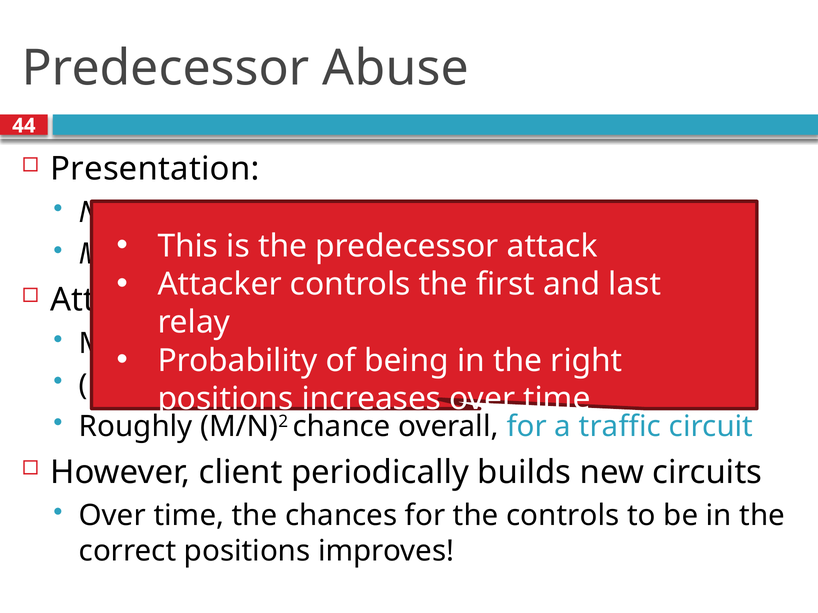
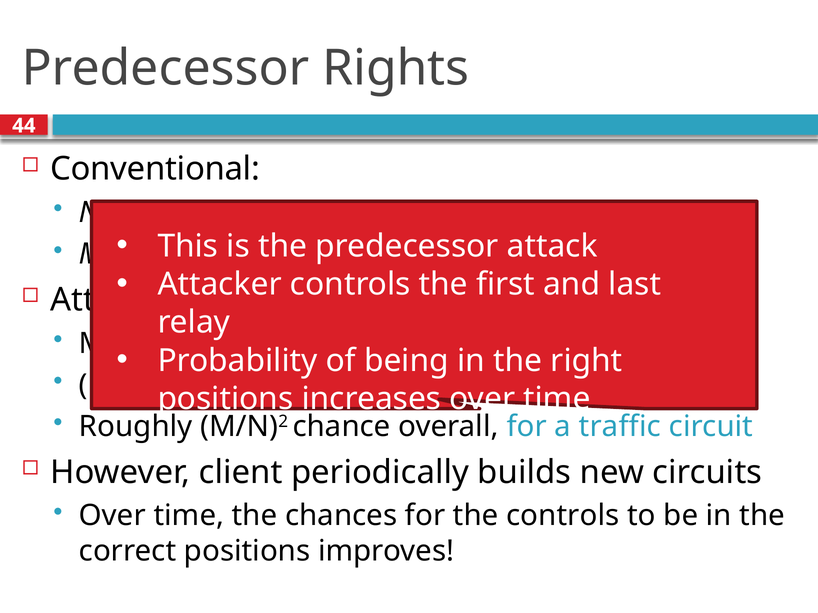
Abuse: Abuse -> Rights
Presentation: Presentation -> Conventional
